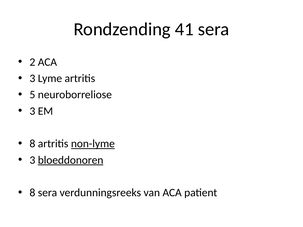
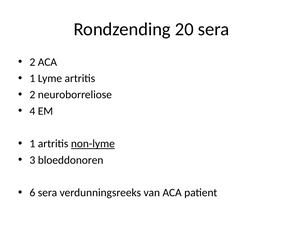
41: 41 -> 20
3 at (32, 78): 3 -> 1
5 at (32, 95): 5 -> 2
3 at (32, 111): 3 -> 4
8 at (32, 144): 8 -> 1
bloeddonoren underline: present -> none
8 at (32, 193): 8 -> 6
